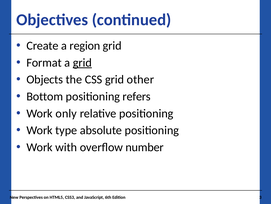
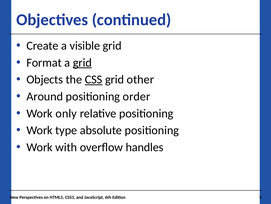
region: region -> visible
CSS underline: none -> present
Bottom: Bottom -> Around
refers: refers -> order
number: number -> handles
